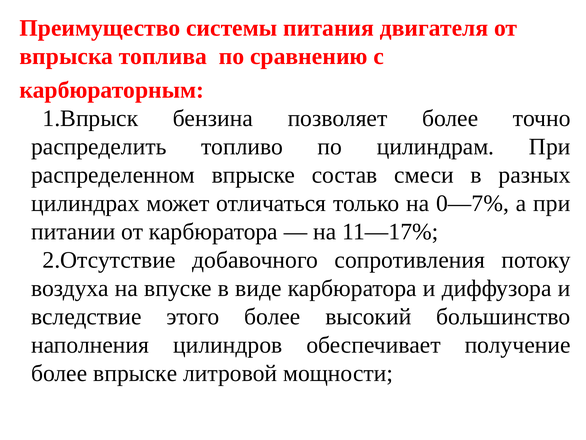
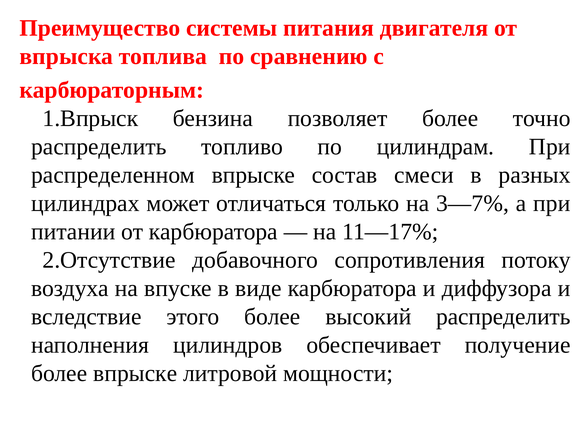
0—7%: 0—7% -> 3—7%
высокий большинство: большинство -> распределить
